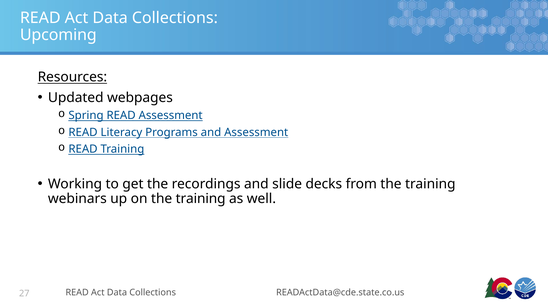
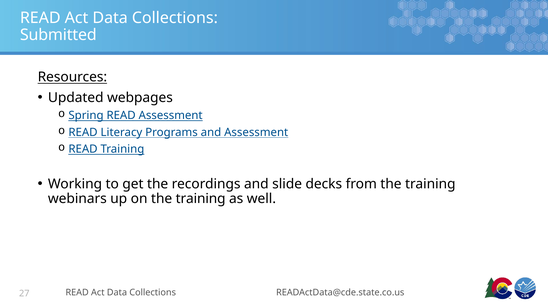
Upcoming: Upcoming -> Submitted
